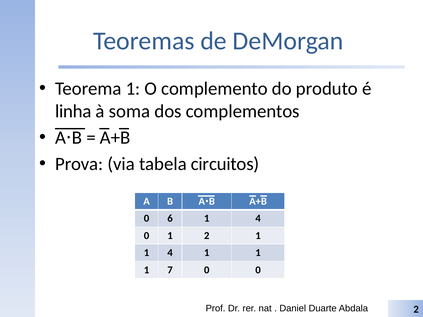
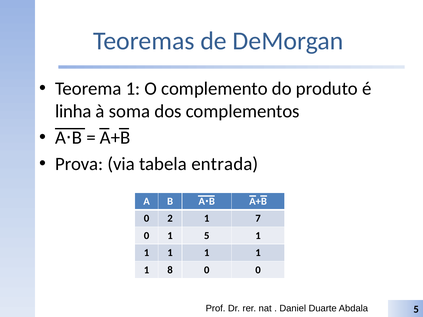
circuitos: circuitos -> entrada
6: 6 -> 2
4 at (258, 219): 4 -> 7
1 2: 2 -> 5
4 at (170, 253): 4 -> 1
7: 7 -> 8
Abdala 2: 2 -> 5
